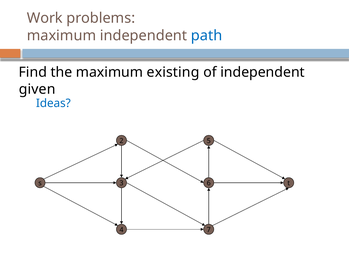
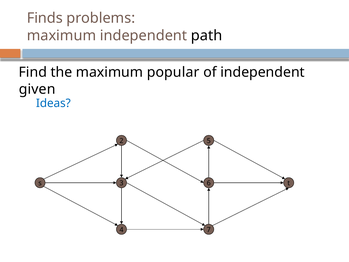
Work: Work -> Finds
path colour: blue -> black
existing: existing -> popular
